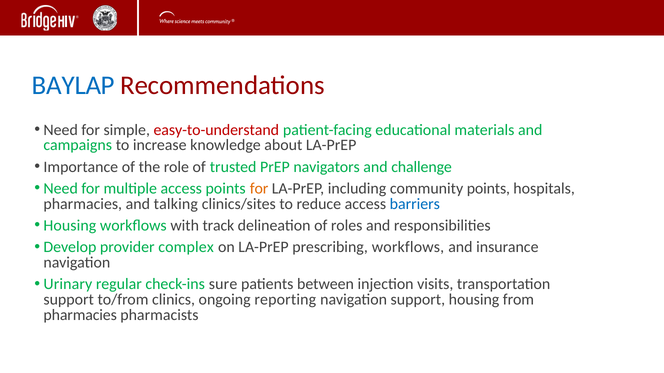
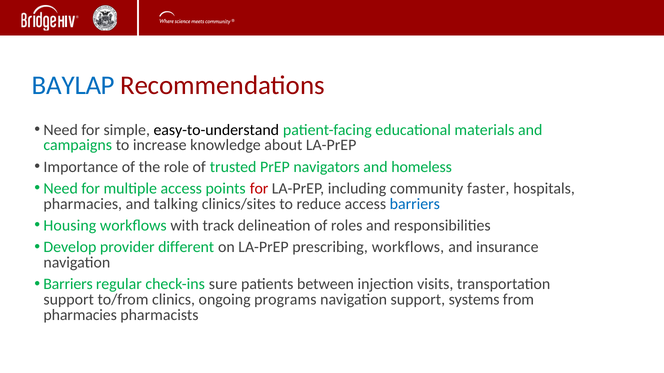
easy-to-understand colour: red -> black
challenge: challenge -> homeless
for at (259, 189) colour: orange -> red
community points: points -> faster
complex: complex -> different
Urinary at (68, 285): Urinary -> Barriers
reporting: reporting -> programs
support housing: housing -> systems
